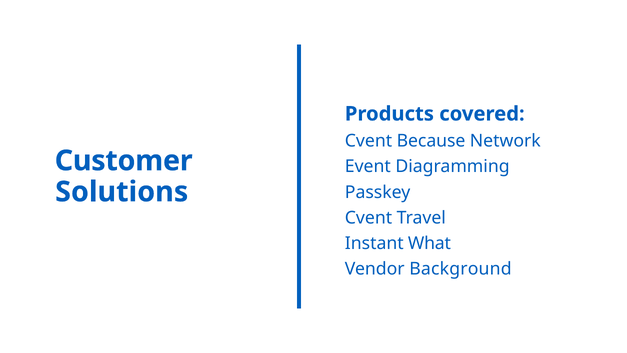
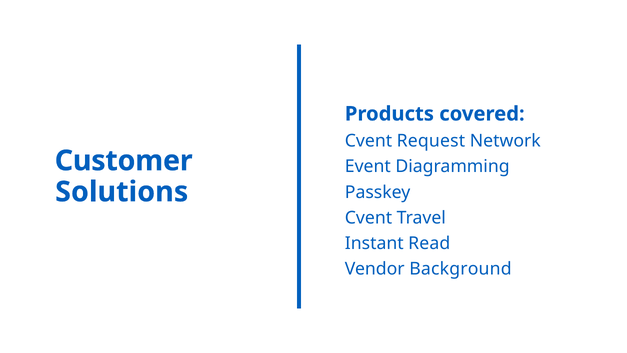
Because: Because -> Request
What: What -> Read
